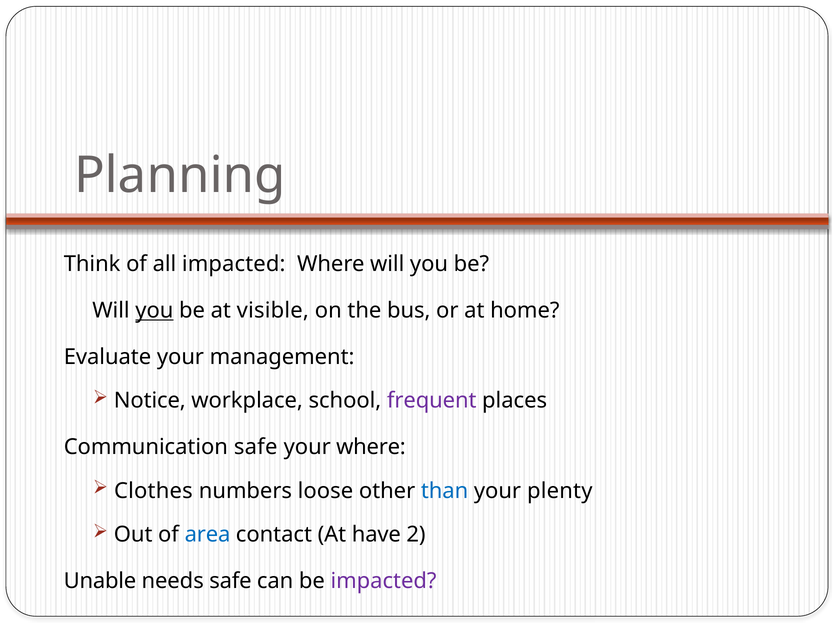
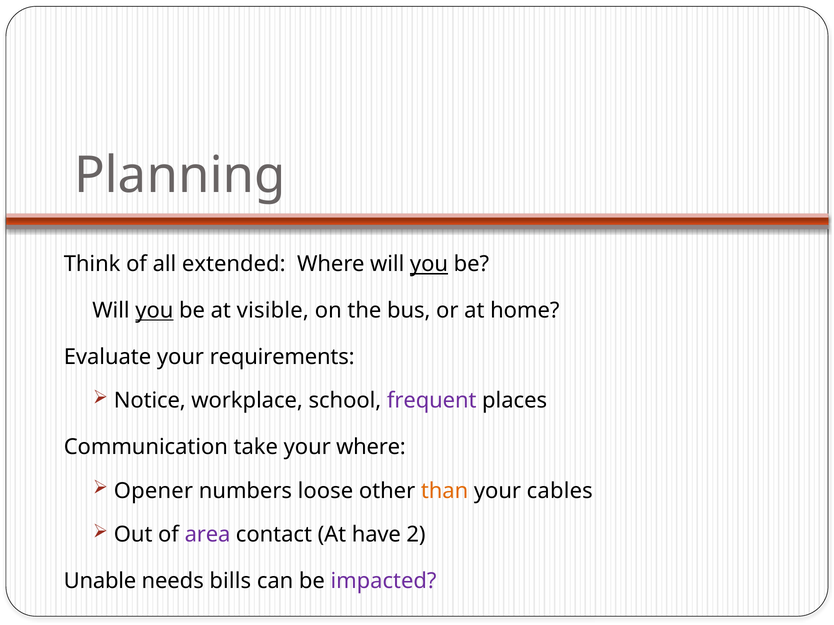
all impacted: impacted -> extended
you at (429, 264) underline: none -> present
management: management -> requirements
Communication safe: safe -> take
Clothes: Clothes -> Opener
than colour: blue -> orange
plenty: plenty -> cables
area colour: blue -> purple
needs safe: safe -> bills
